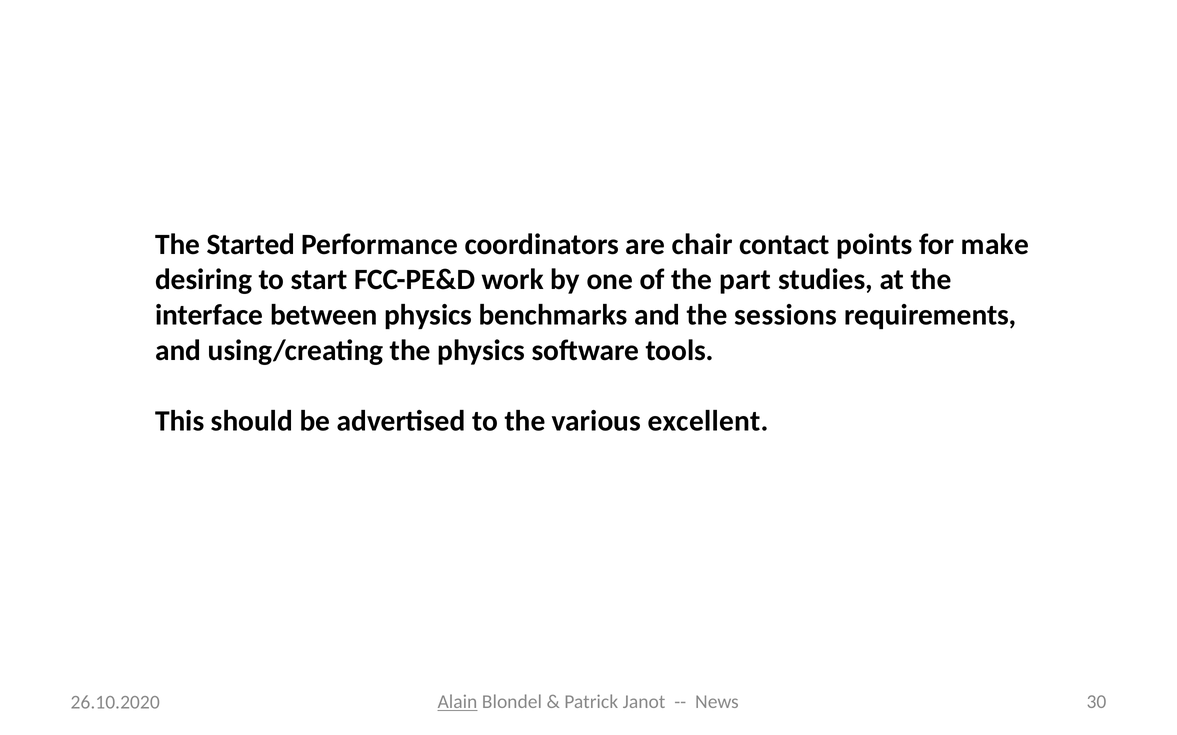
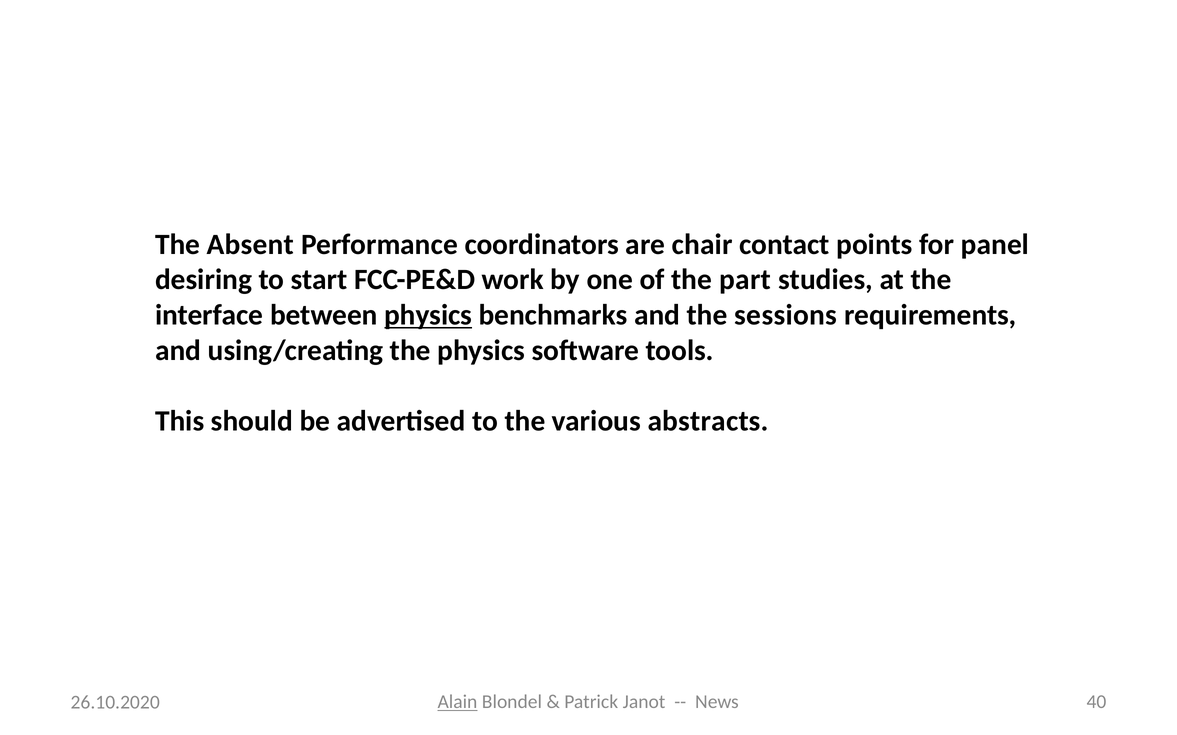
Started: Started -> Absent
make: make -> panel
physics at (428, 315) underline: none -> present
excellent: excellent -> abstracts
30: 30 -> 40
